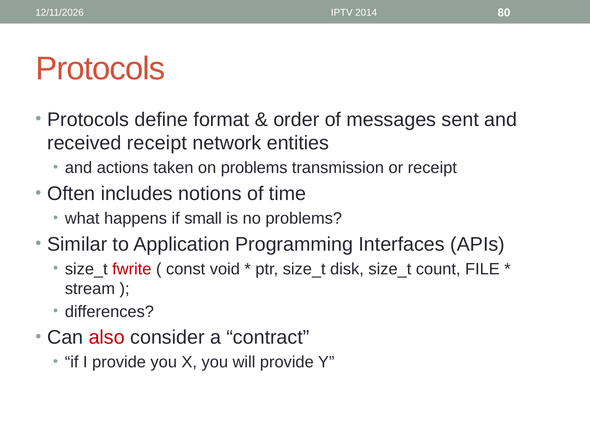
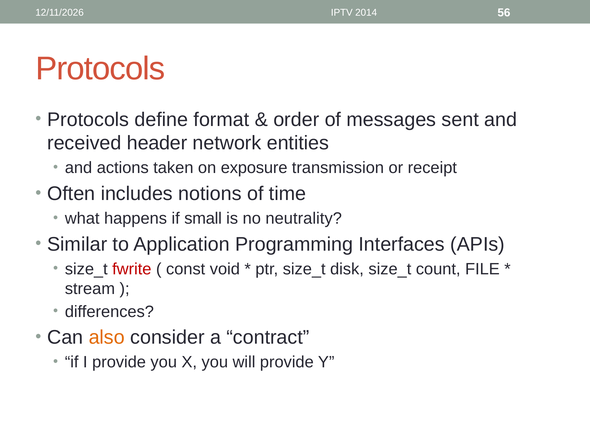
80: 80 -> 56
received receipt: receipt -> header
on problems: problems -> exposure
no problems: problems -> neutrality
also colour: red -> orange
